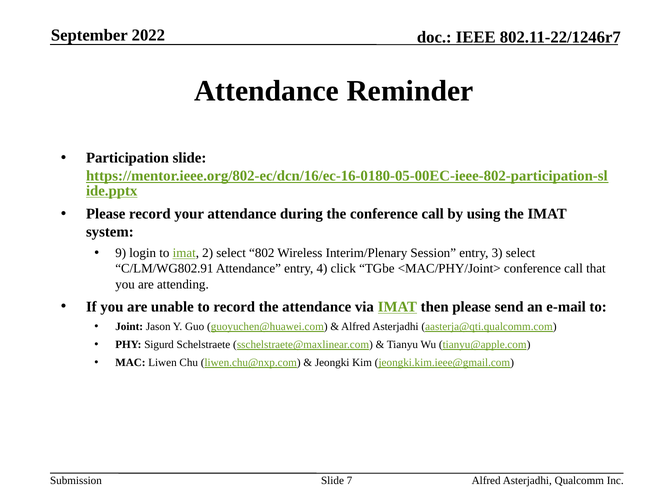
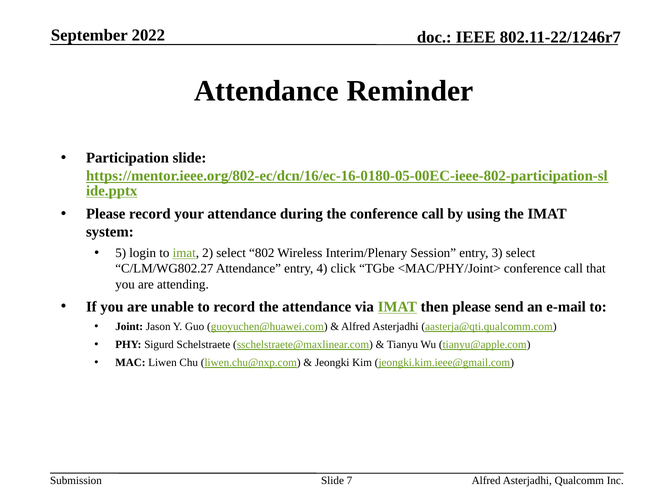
9: 9 -> 5
C/LM/WG802.91: C/LM/WG802.91 -> C/LM/WG802.27
